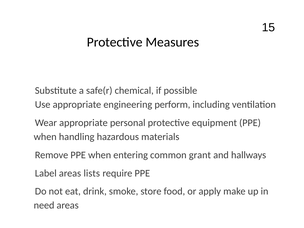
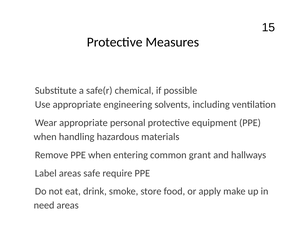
perform: perform -> solvents
lists: lists -> safe
